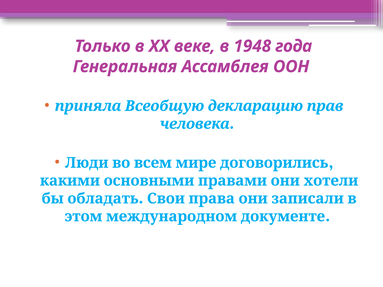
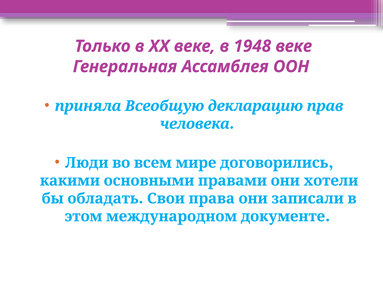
1948 года: года -> веке
